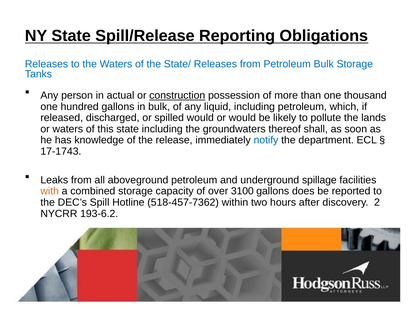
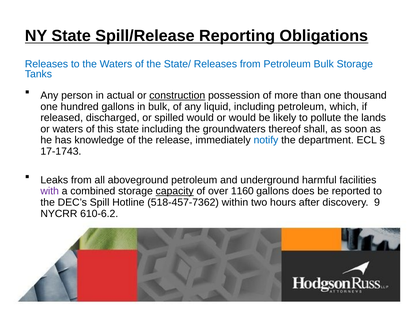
spillage: spillage -> harmful
with colour: orange -> purple
capacity underline: none -> present
3100: 3100 -> 1160
2: 2 -> 9
193-6.2: 193-6.2 -> 610-6.2
